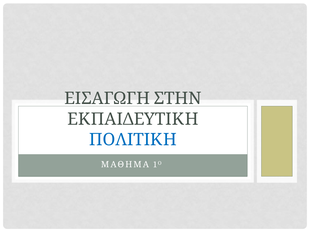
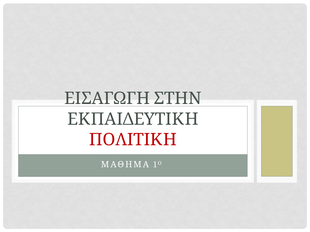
ΠΟΛΙΤΙΚΗ colour: blue -> red
